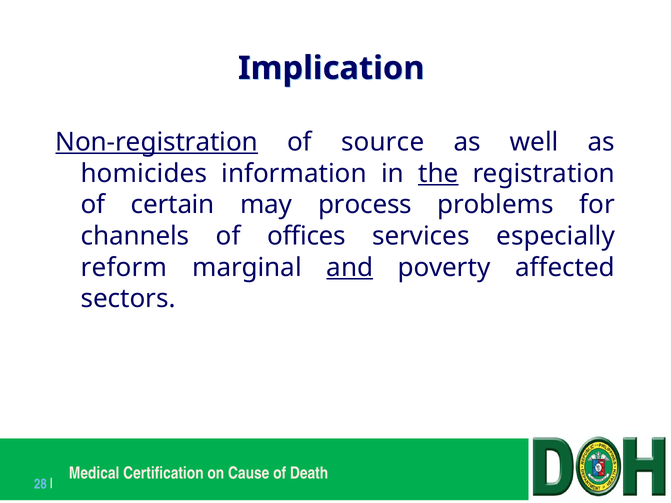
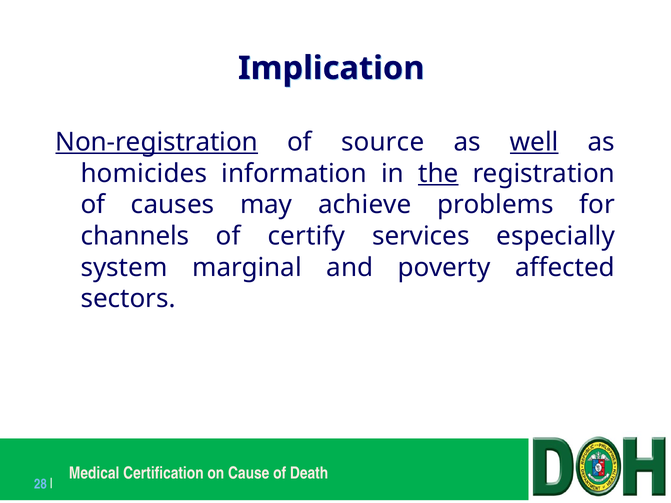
well underline: none -> present
certain: certain -> causes
process: process -> achieve
offices: offices -> certify
reform: reform -> system
and underline: present -> none
